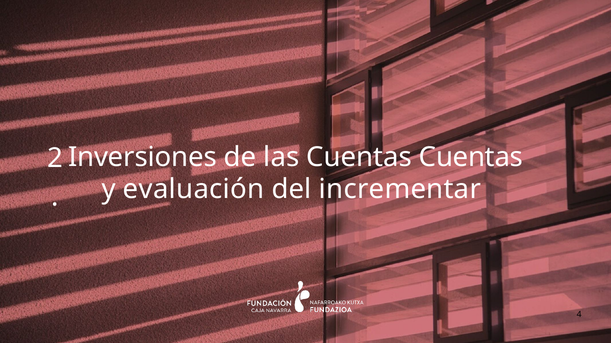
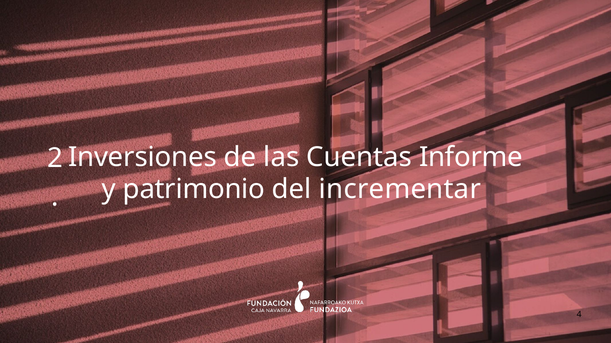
Cuentas Cuentas: Cuentas -> Informe
evaluación: evaluación -> patrimonio
